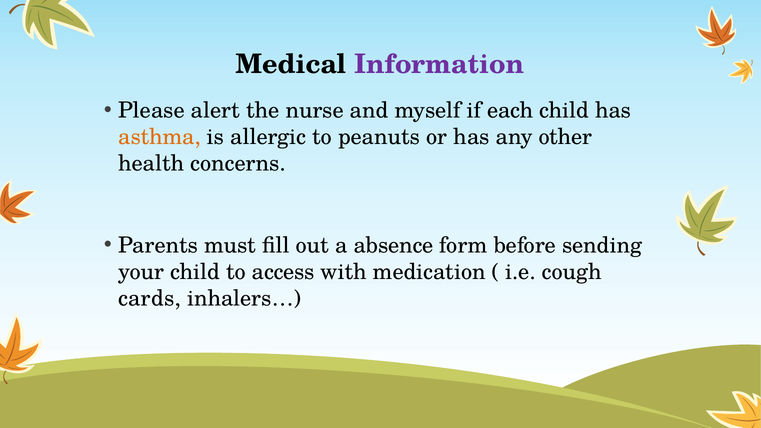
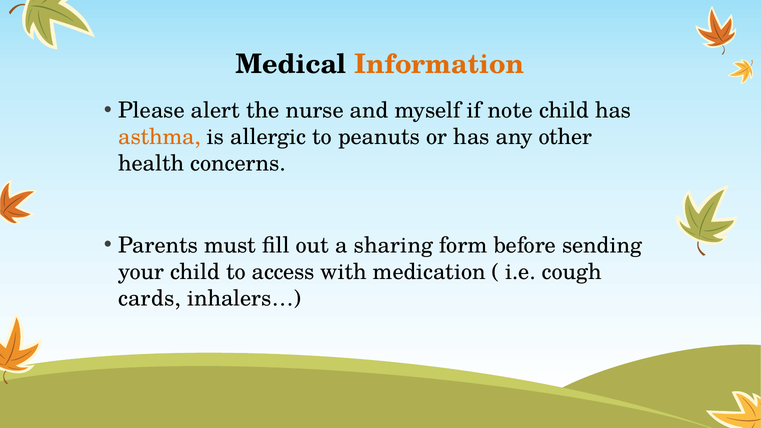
Information colour: purple -> orange
each: each -> note
absence: absence -> sharing
